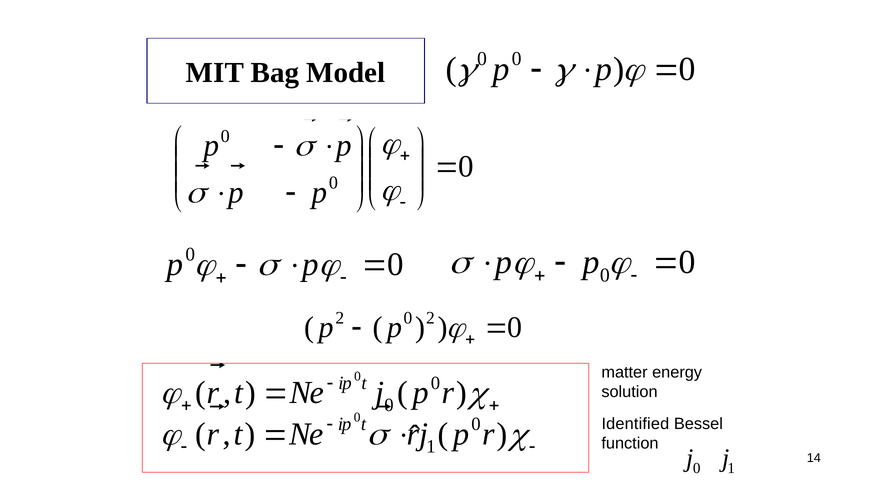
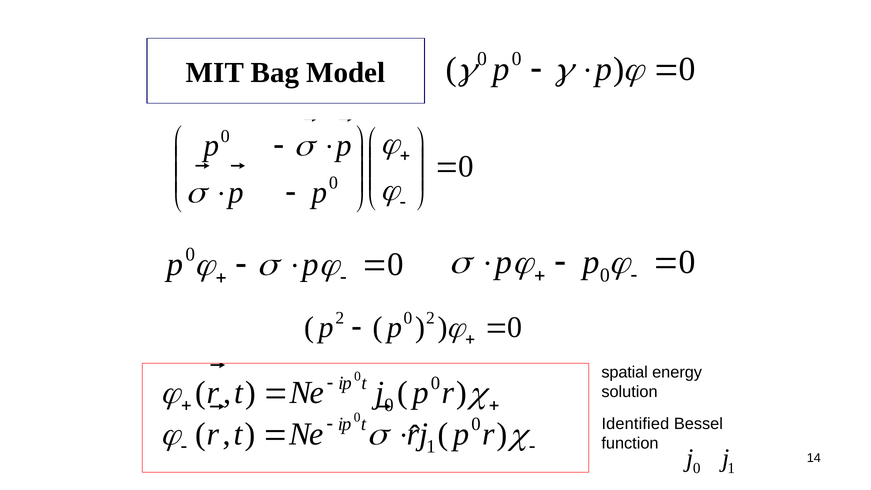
matter: matter -> spatial
